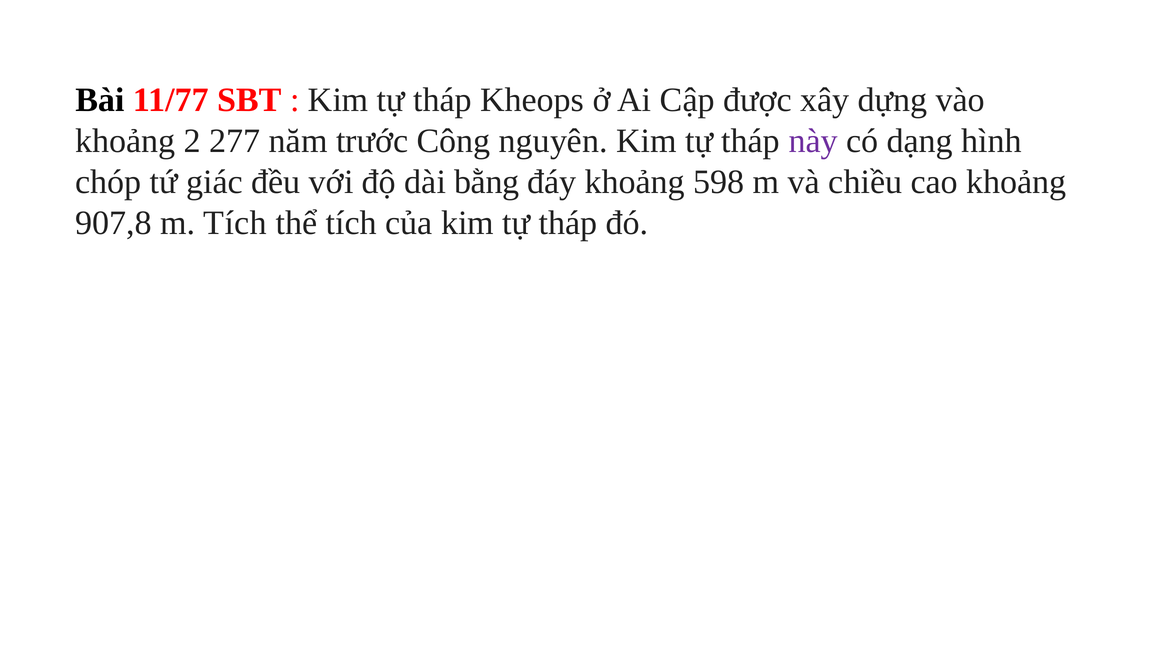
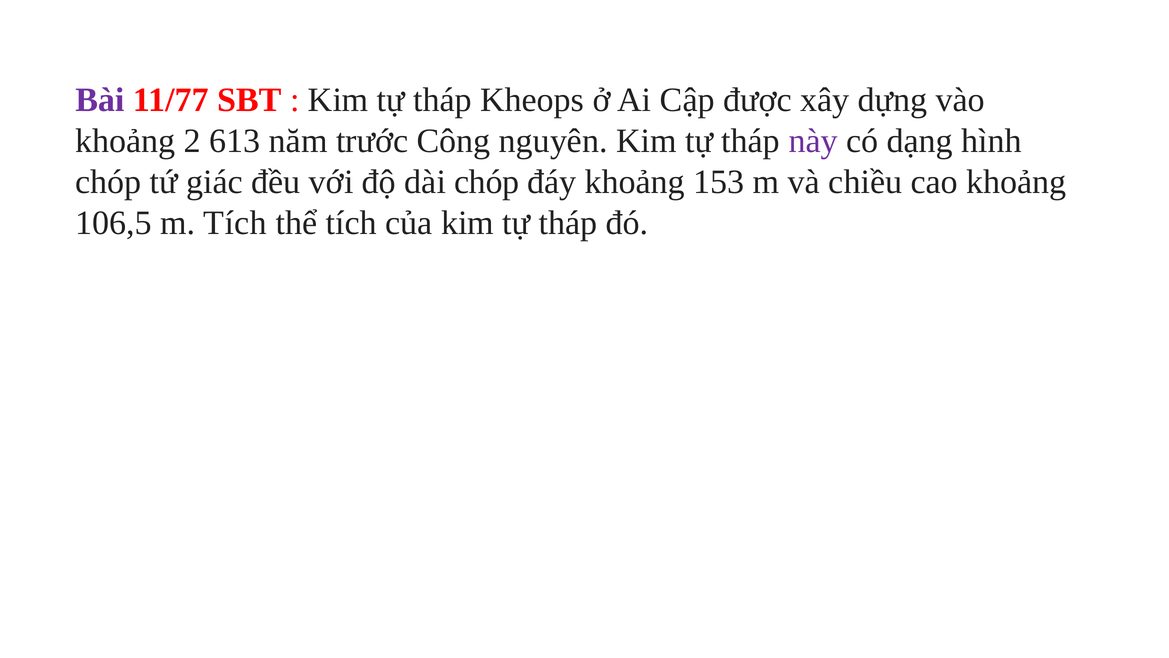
Bài colour: black -> purple
277: 277 -> 613
dài bằng: bằng -> chóp
598: 598 -> 153
907,8: 907,8 -> 106,5
